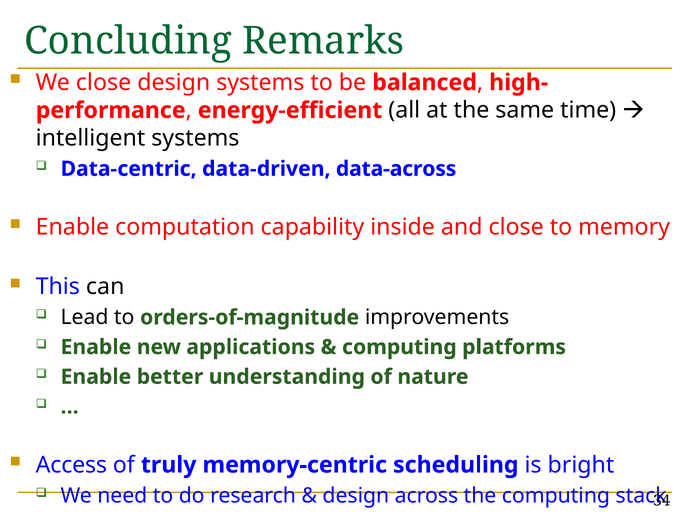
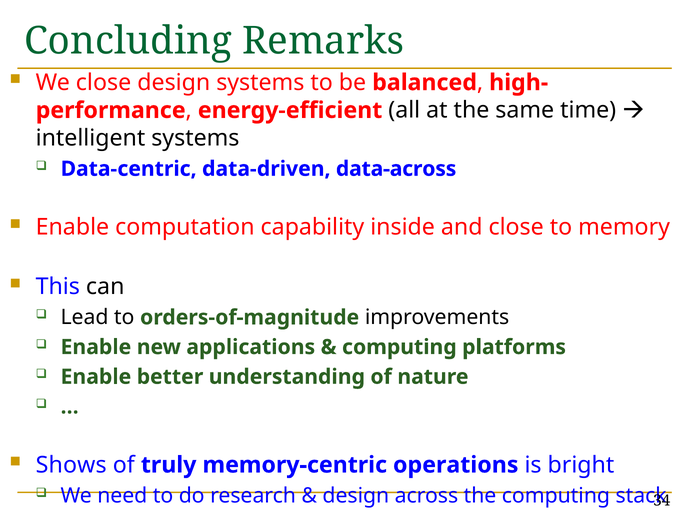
Access: Access -> Shows
scheduling: scheduling -> operations
